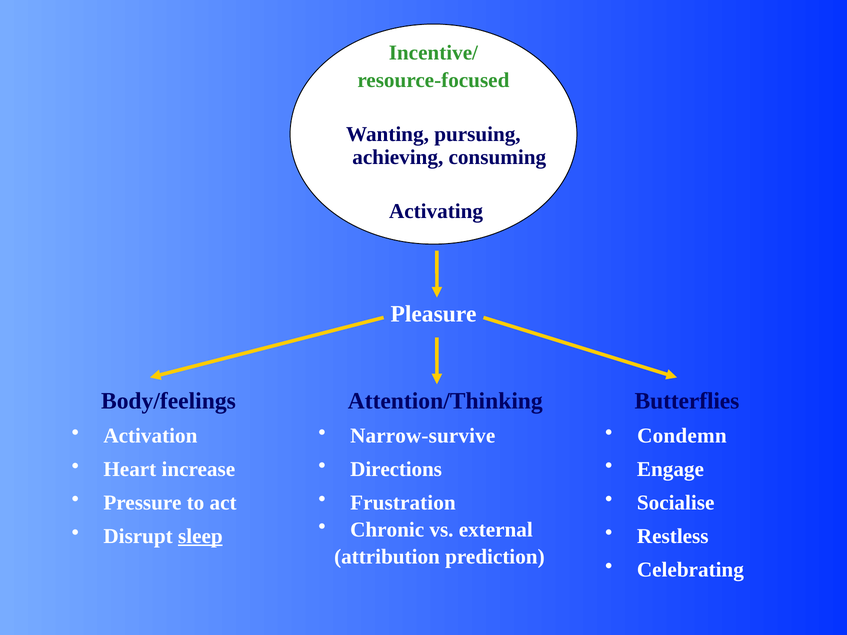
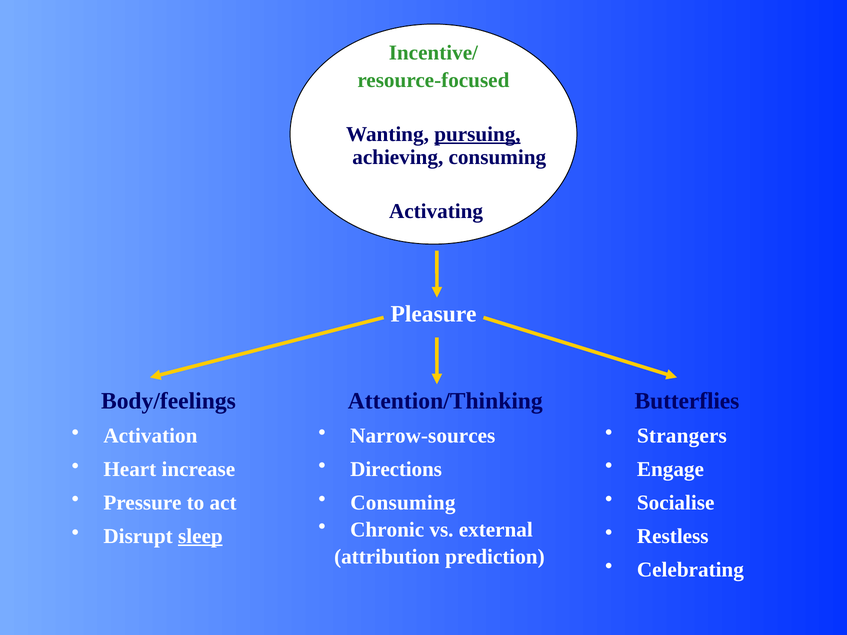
pursuing underline: none -> present
Narrow-survive: Narrow-survive -> Narrow-sources
Condemn: Condemn -> Strangers
Frustration at (403, 503): Frustration -> Consuming
